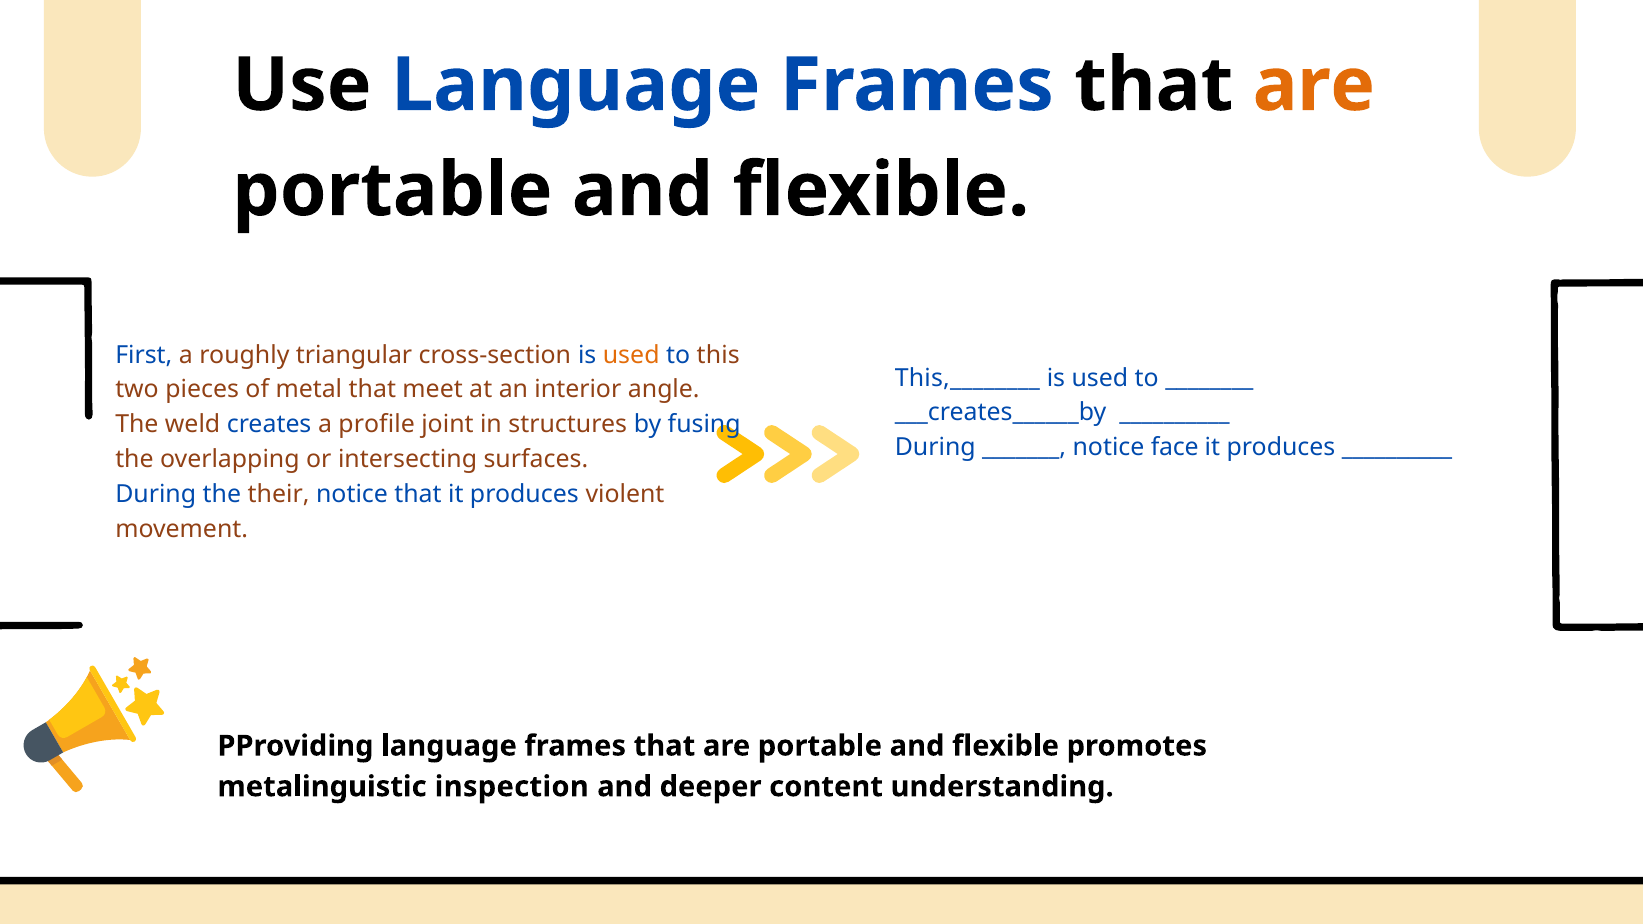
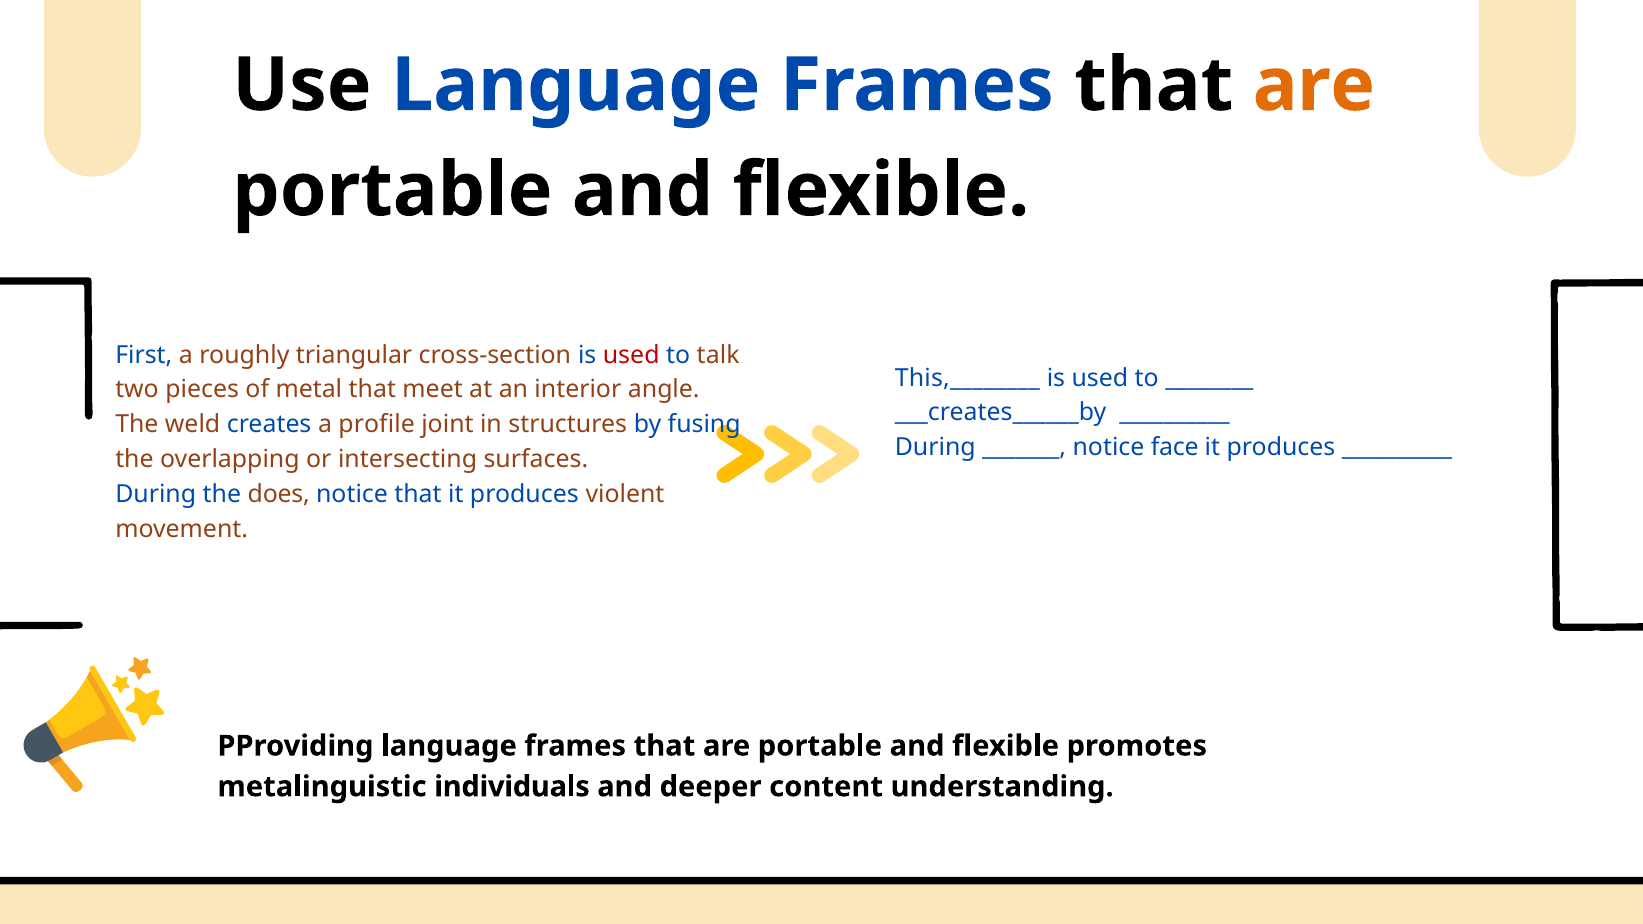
used at (631, 355) colour: orange -> red
this: this -> talk
their: their -> does
inspection: inspection -> individuals
